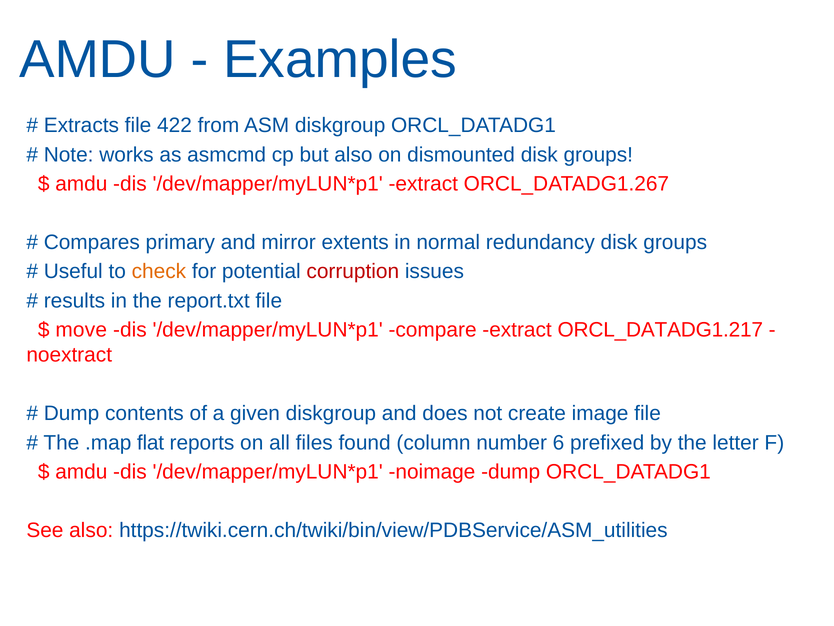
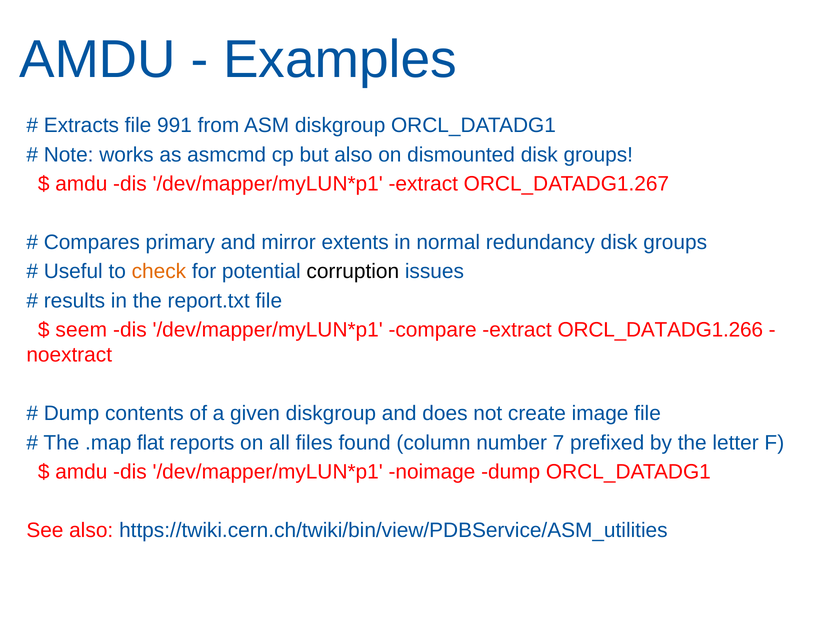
422: 422 -> 991
corruption colour: red -> black
move: move -> seem
ORCL_DATADG1.217: ORCL_DATADG1.217 -> ORCL_DATADG1.266
6: 6 -> 7
